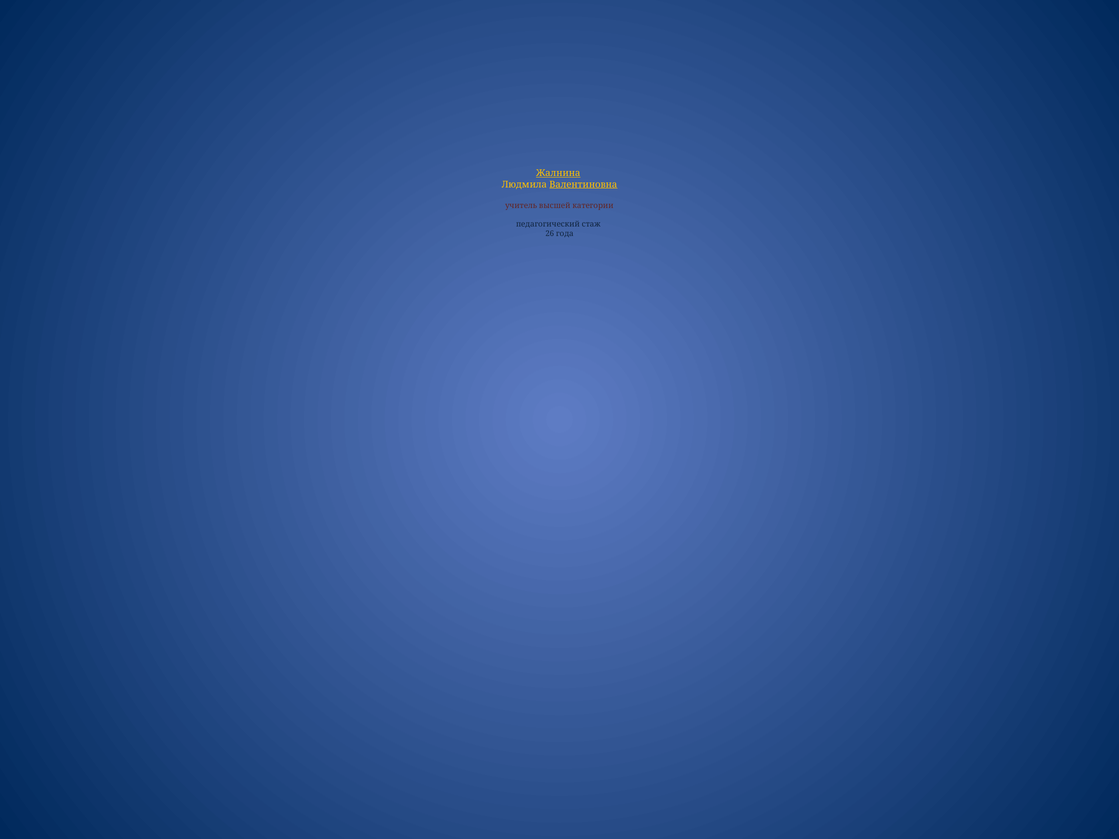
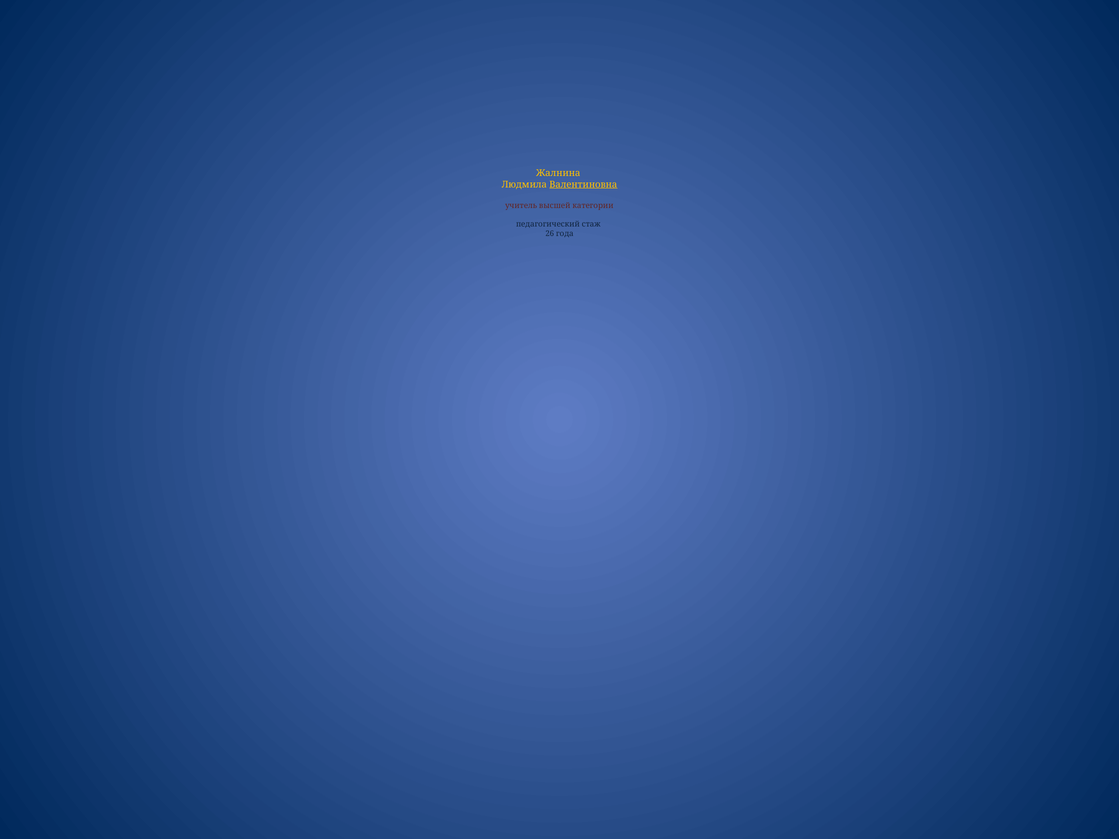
Жалнина underline: present -> none
